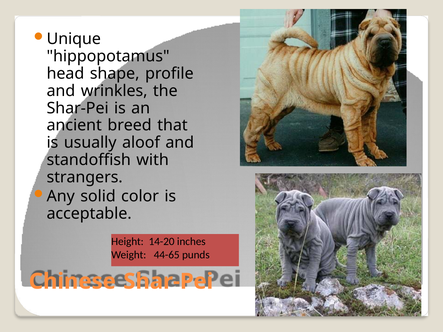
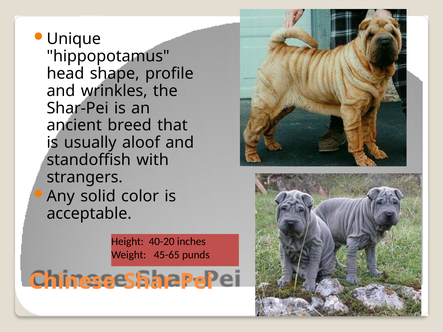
14-20: 14-20 -> 40-20
44-65: 44-65 -> 45-65
